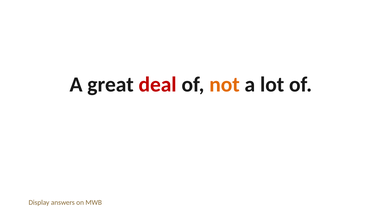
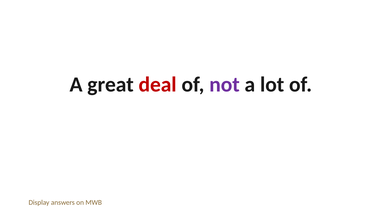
not colour: orange -> purple
